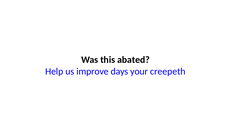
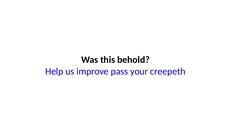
abated: abated -> behold
days: days -> pass
